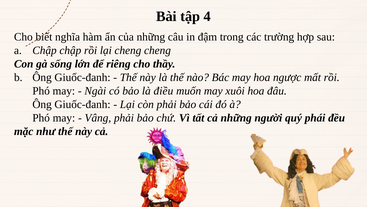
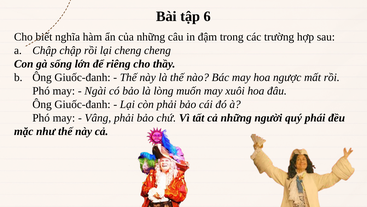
4: 4 -> 6
điều: điều -> lòng
